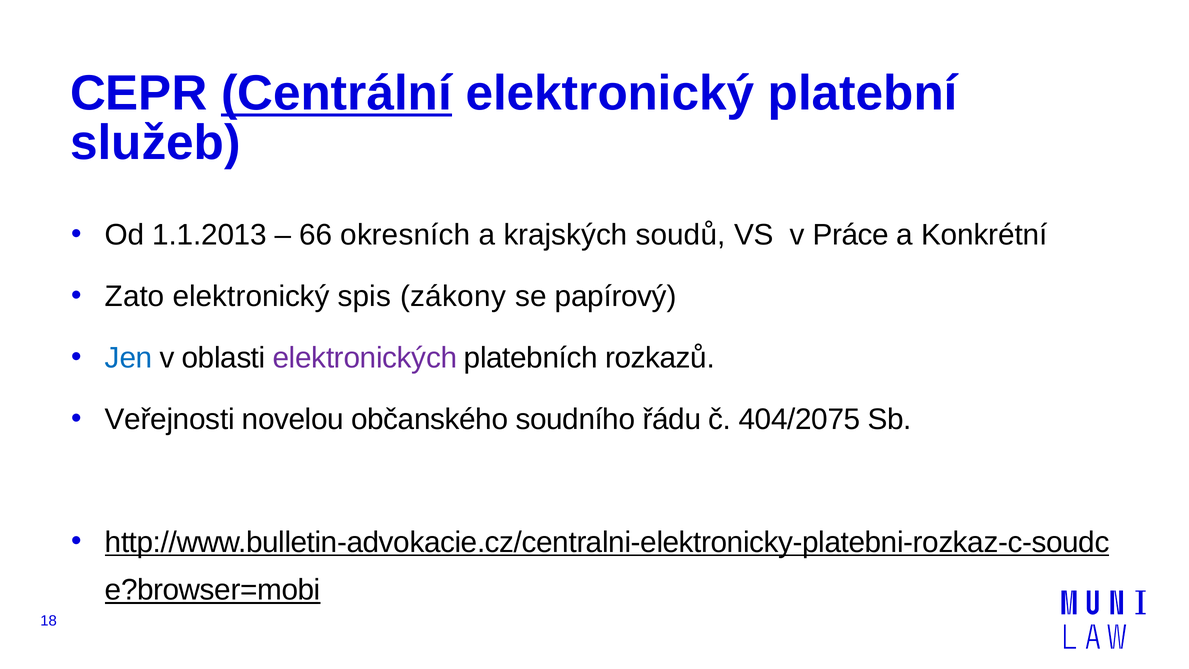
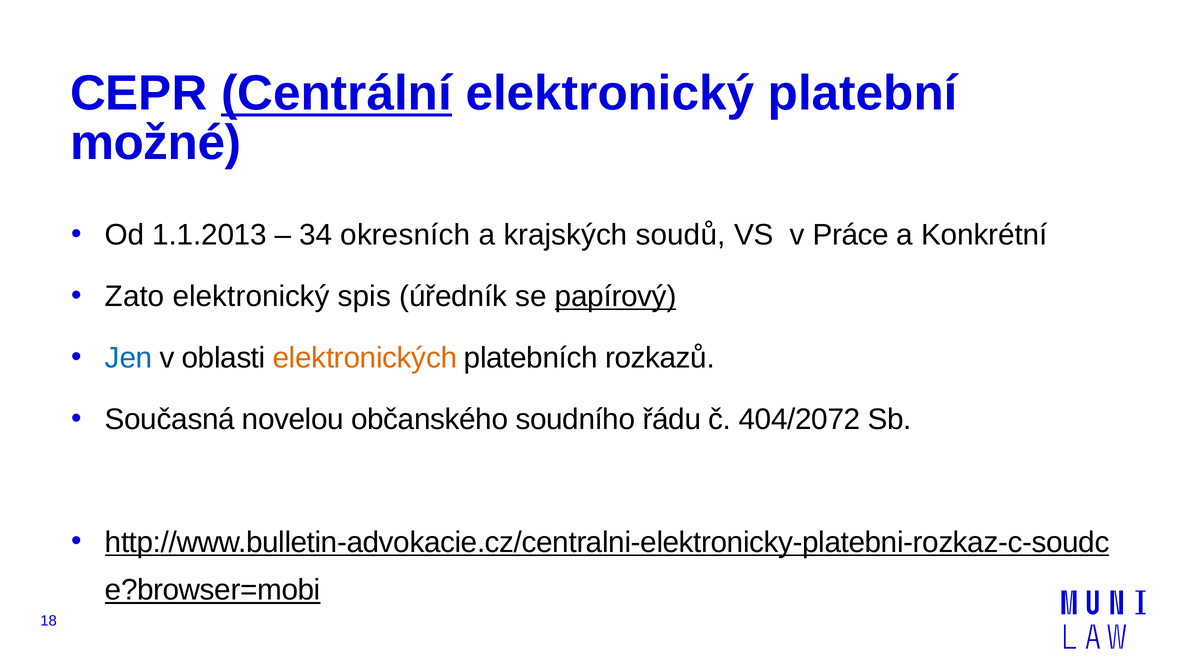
služeb: služeb -> možné
66: 66 -> 34
zákony: zákony -> úředník
papírový underline: none -> present
elektronických colour: purple -> orange
Veřejnosti: Veřejnosti -> Současná
404/2075: 404/2075 -> 404/2072
